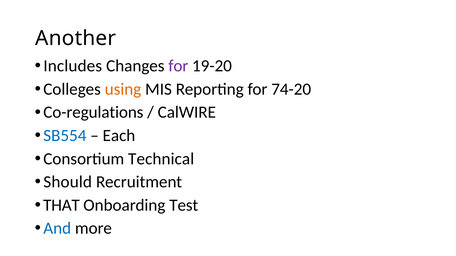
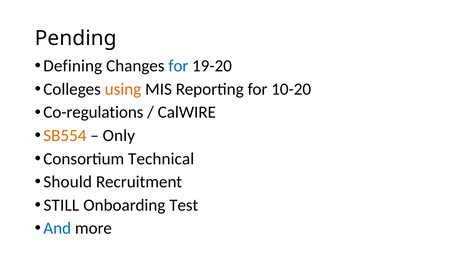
Another: Another -> Pending
Includes: Includes -> Defining
for at (178, 66) colour: purple -> blue
74-20: 74-20 -> 10-20
SB554 colour: blue -> orange
Each: Each -> Only
THAT: THAT -> STILL
